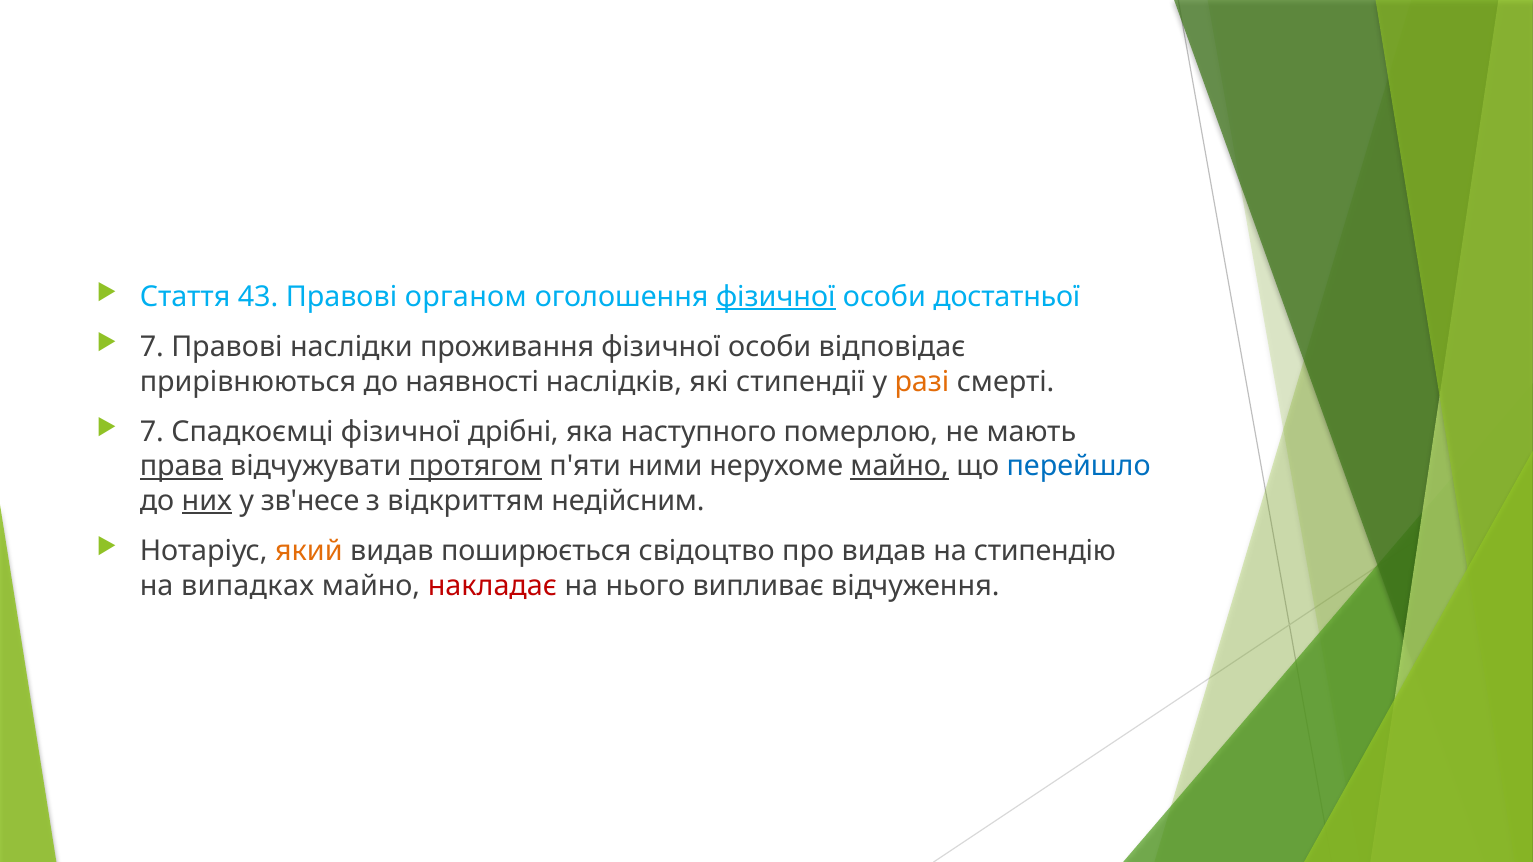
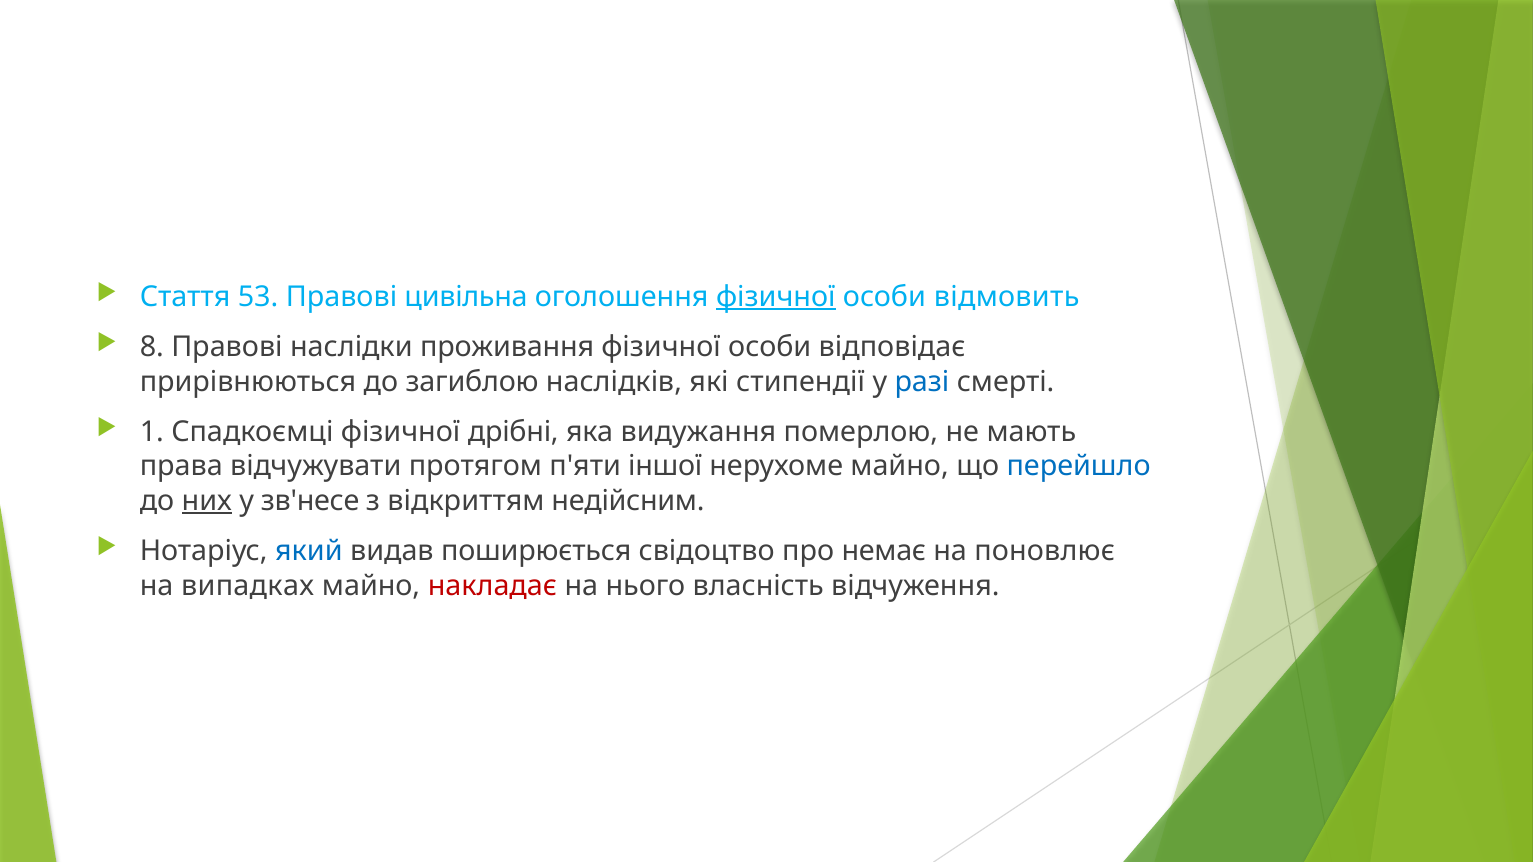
43: 43 -> 53
органом: органом -> цивільна
достатньої: достатньої -> відмовить
7 at (152, 347): 7 -> 8
наявності: наявності -> загиблою
разі colour: orange -> blue
7 at (152, 432): 7 -> 1
наступного: наступного -> видужання
права underline: present -> none
протягом underline: present -> none
ними: ними -> іншої
майно at (900, 467) underline: present -> none
який colour: orange -> blue
про видав: видав -> немає
стипендію: стипендію -> поновлює
випливає: випливає -> власність
